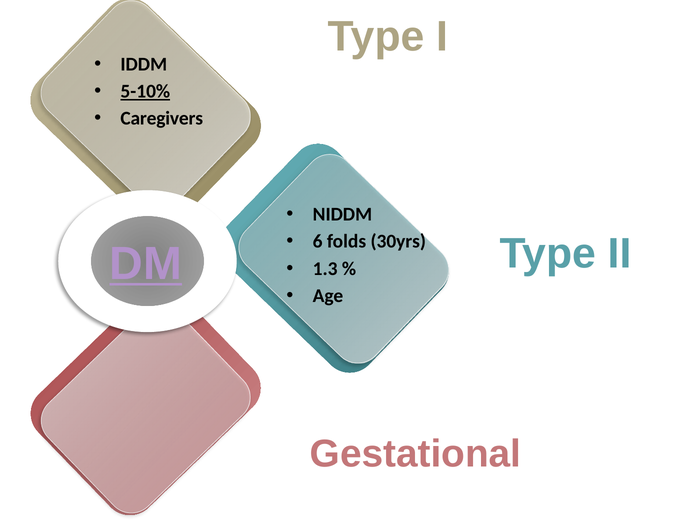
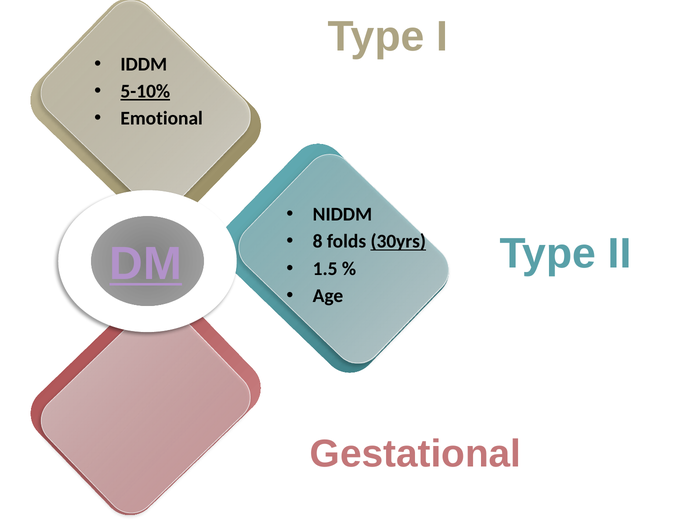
Caregivers: Caregivers -> Emotional
6: 6 -> 8
30yrs underline: none -> present
1.3: 1.3 -> 1.5
